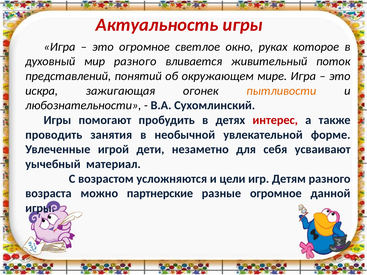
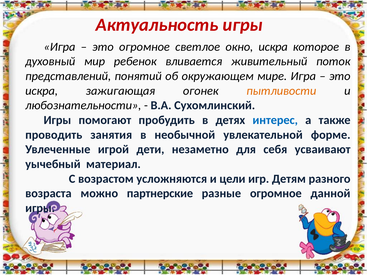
окно руках: руках -> искра
мир разного: разного -> ребенок
интерес colour: red -> blue
